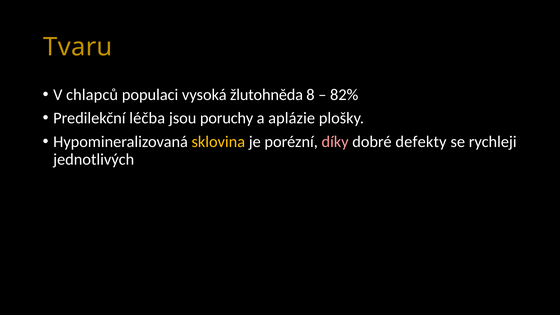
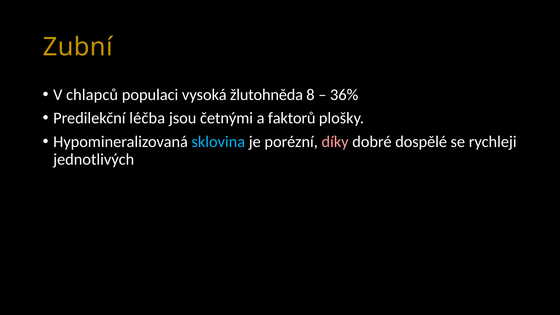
Tvaru: Tvaru -> Zubní
82%: 82% -> 36%
poruchy: poruchy -> četnými
aplázie: aplázie -> faktorů
sklovina colour: yellow -> light blue
defekty: defekty -> dospělé
